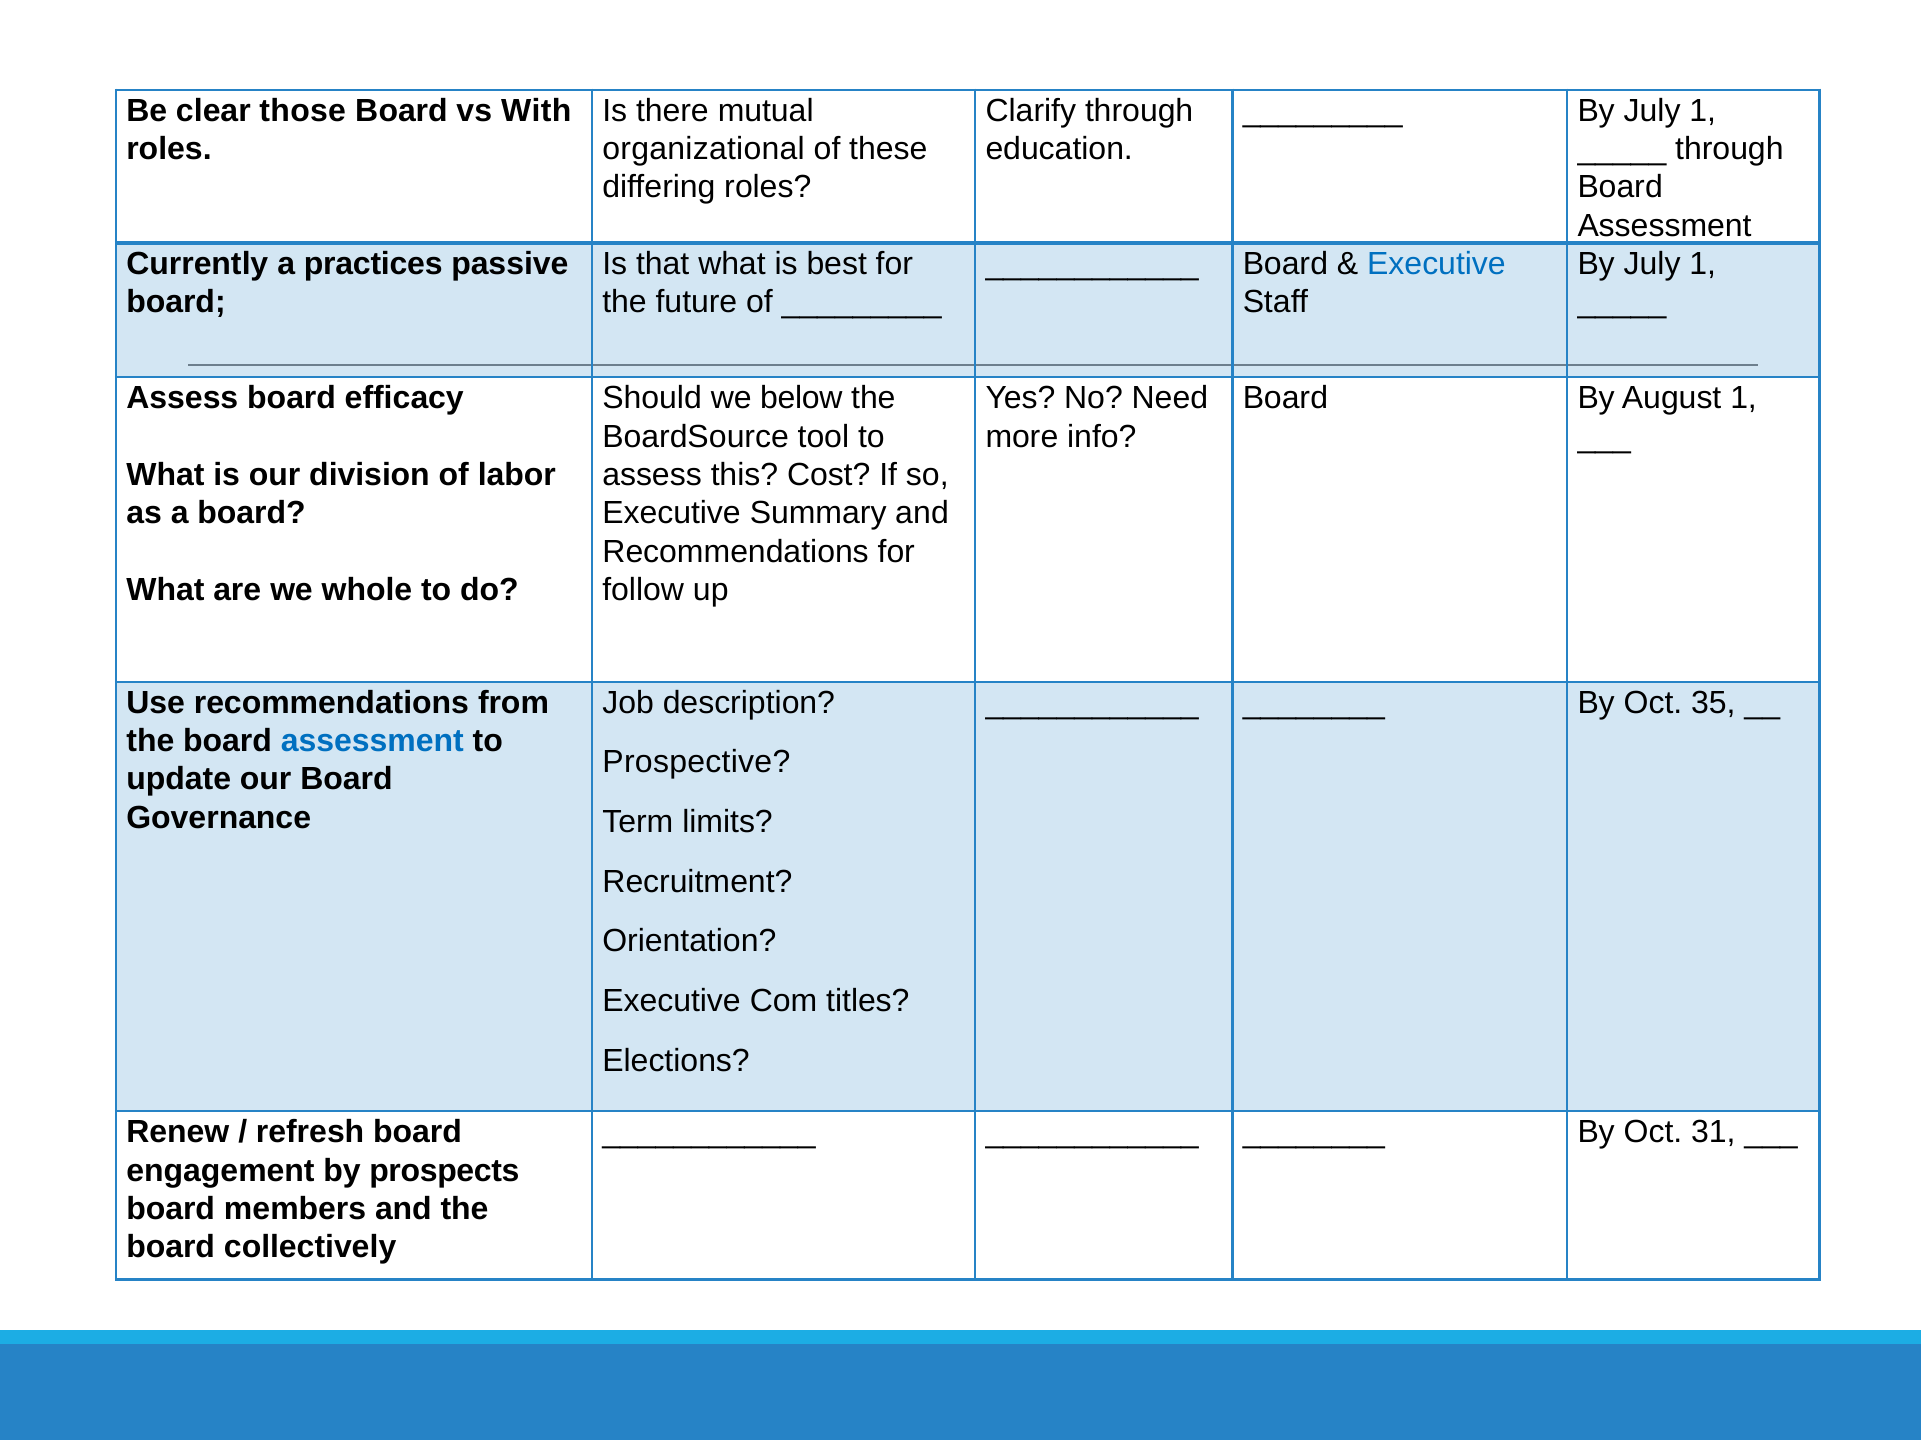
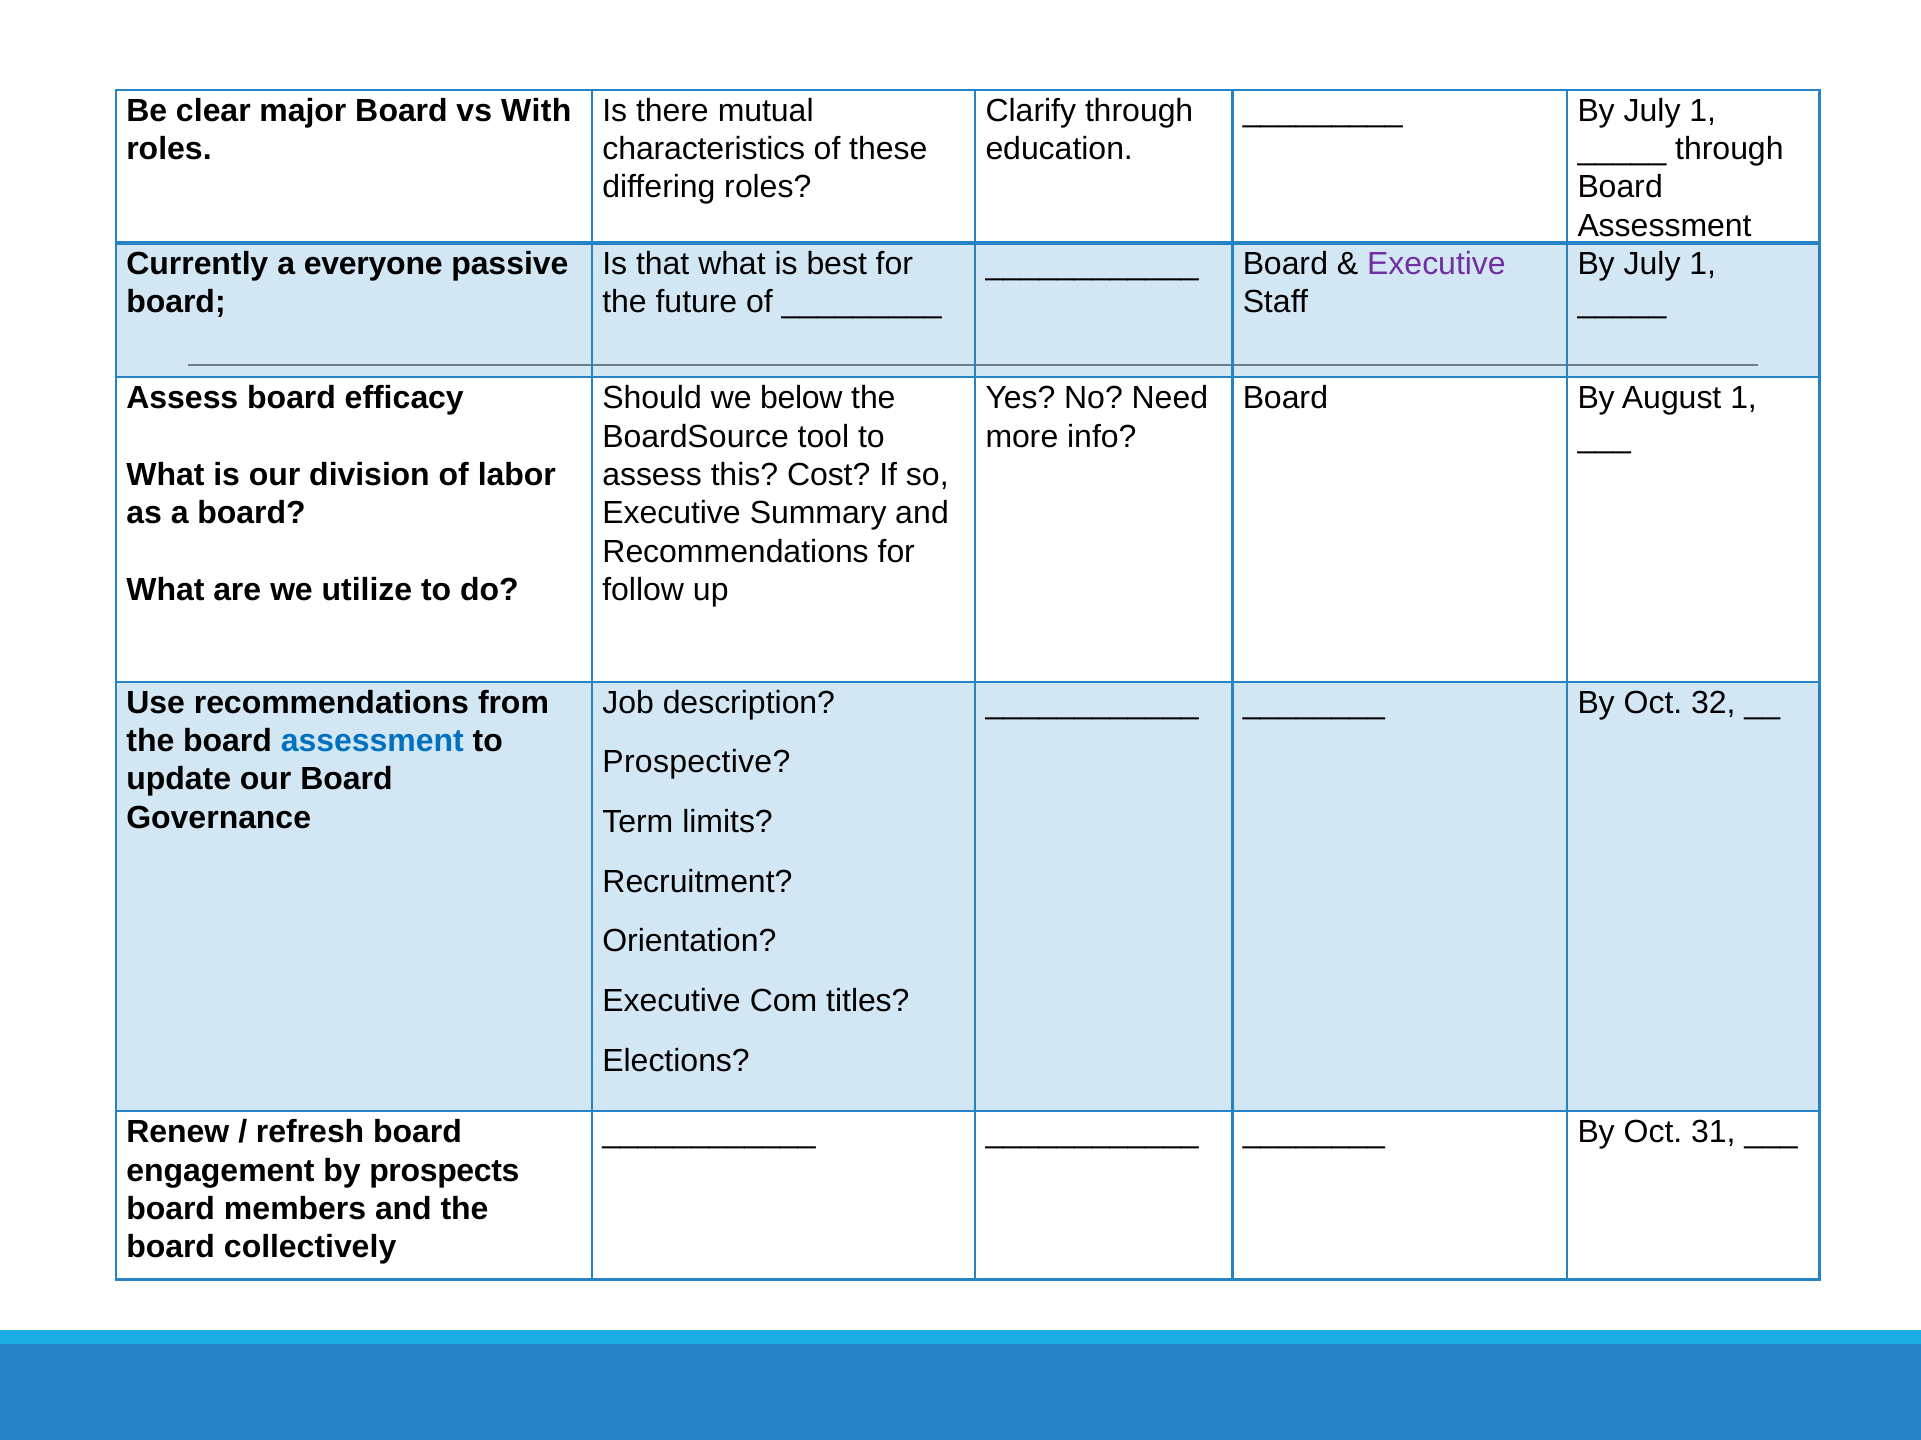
those: those -> major
organizational: organizational -> characteristics
practices: practices -> everyone
Executive at (1436, 264) colour: blue -> purple
whole: whole -> utilize
35: 35 -> 32
